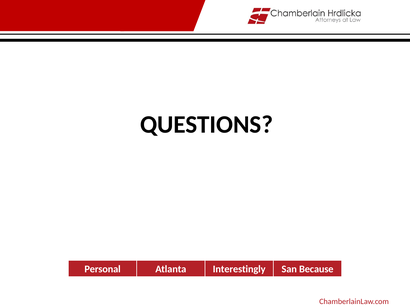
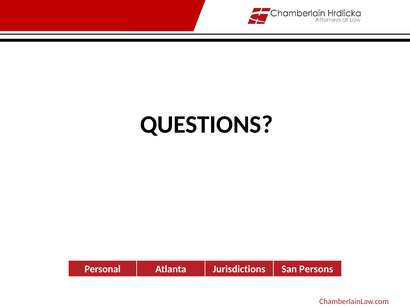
Interestingly: Interestingly -> Jurisdictions
Because: Because -> Persons
